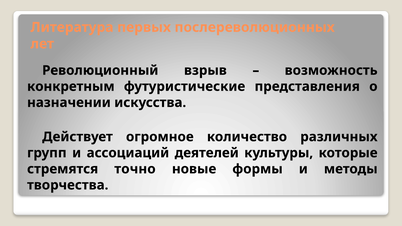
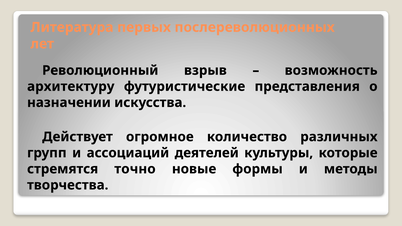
конкретным: конкретным -> архитектуру
